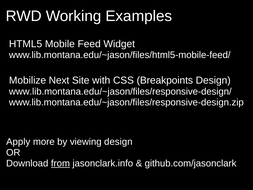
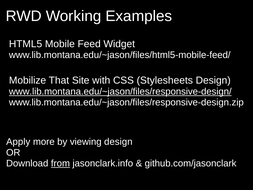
Next: Next -> That
Breakpoints: Breakpoints -> Stylesheets
www.lib.montana.edu/~jason/files/responsive-design/ underline: none -> present
